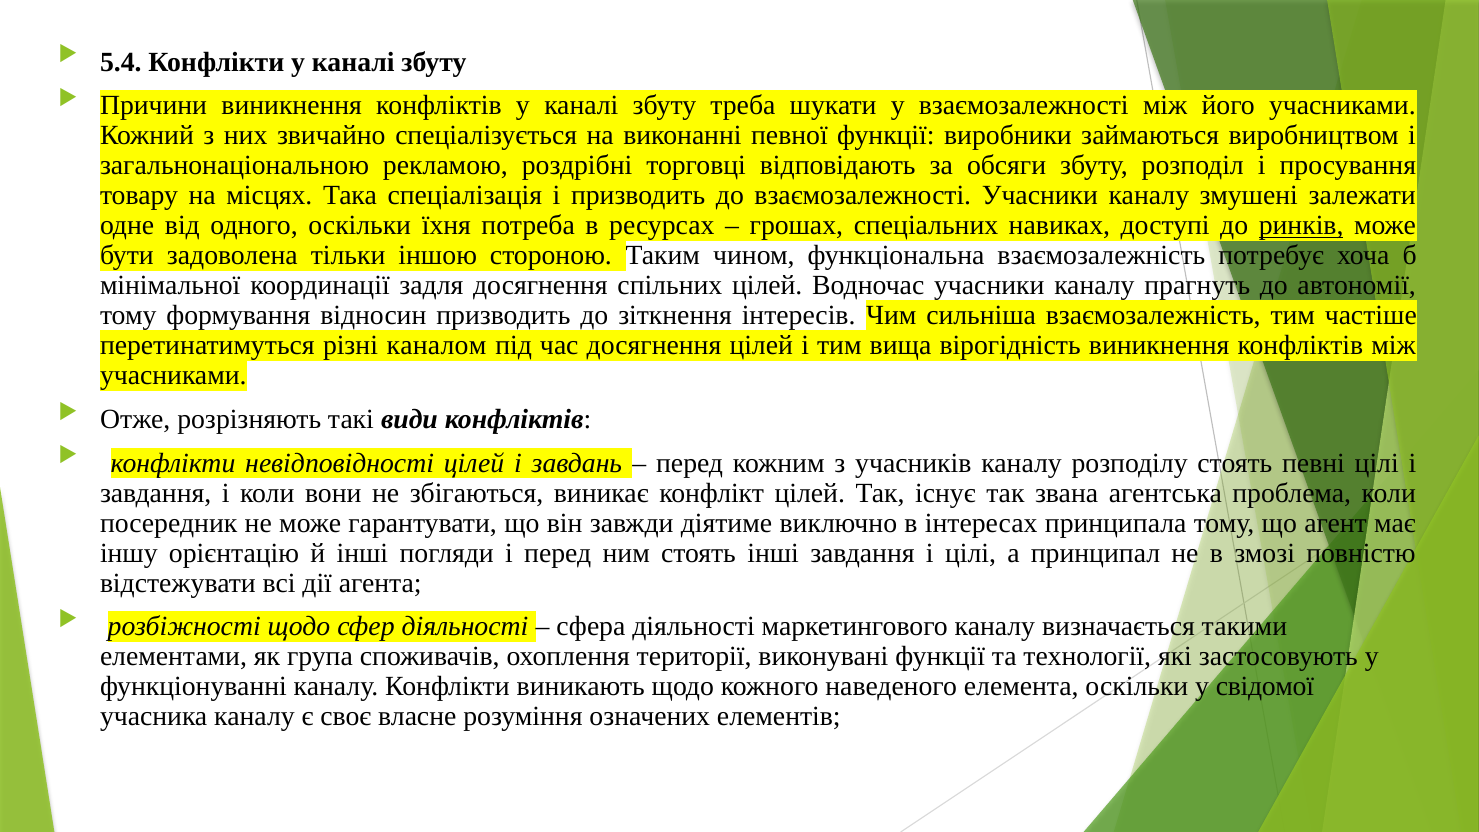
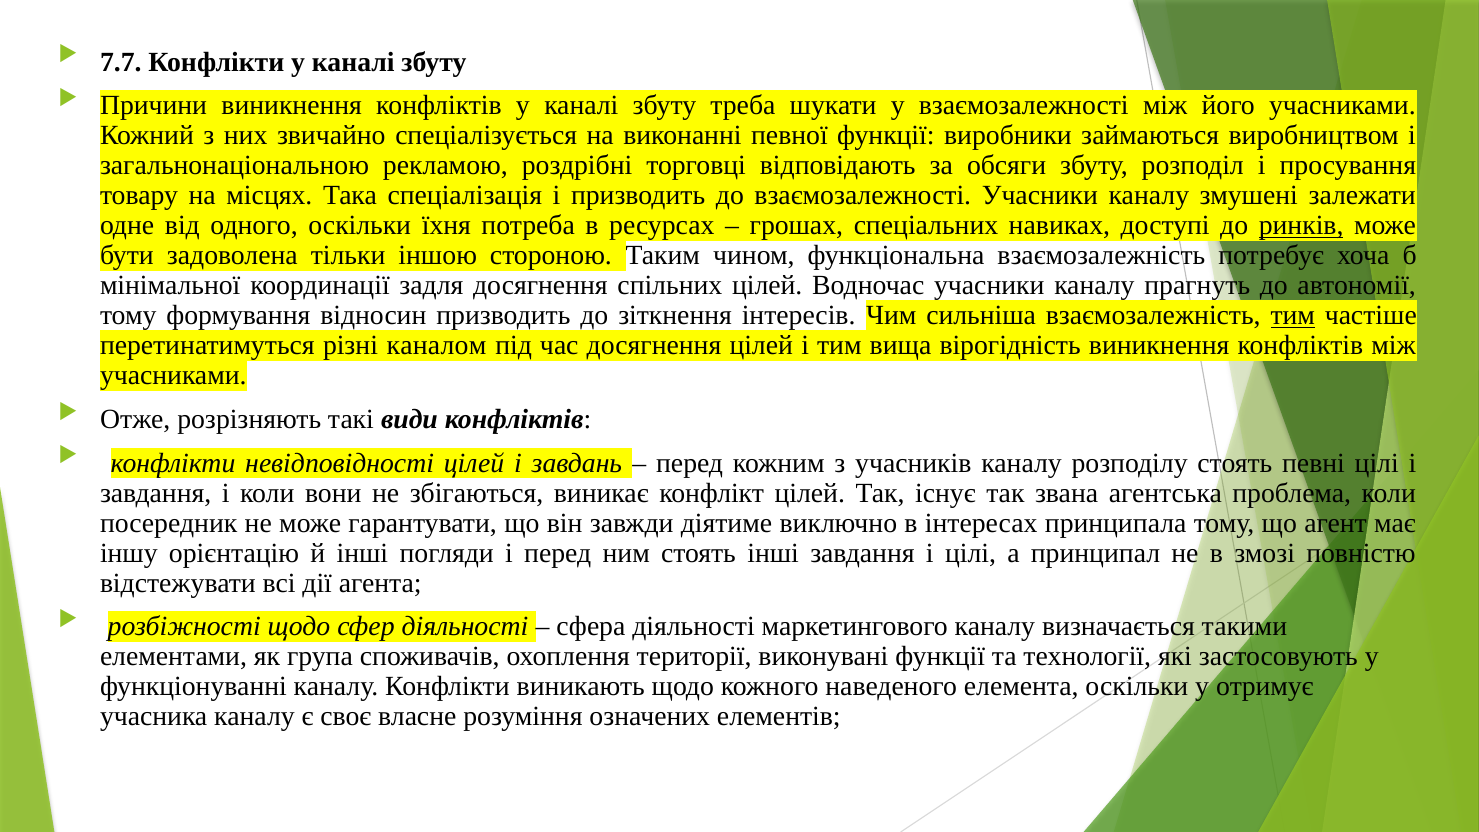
5.4: 5.4 -> 7.7
тим at (1293, 315) underline: none -> present
свідомої: свідомої -> отримує
